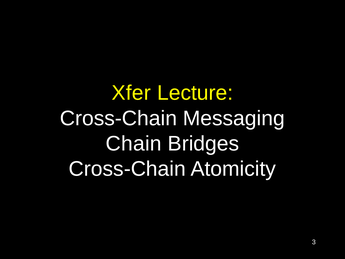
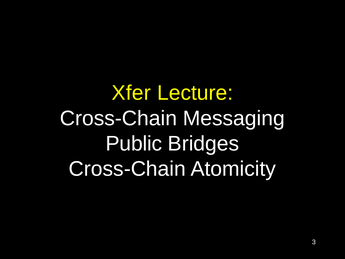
Chain: Chain -> Public
